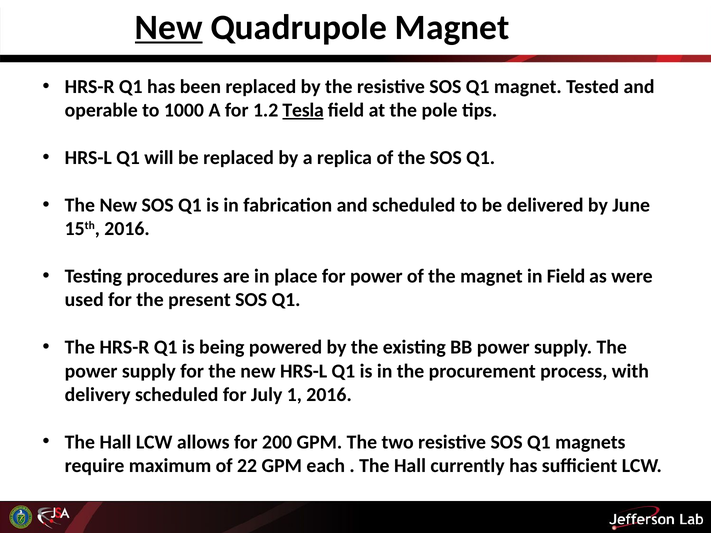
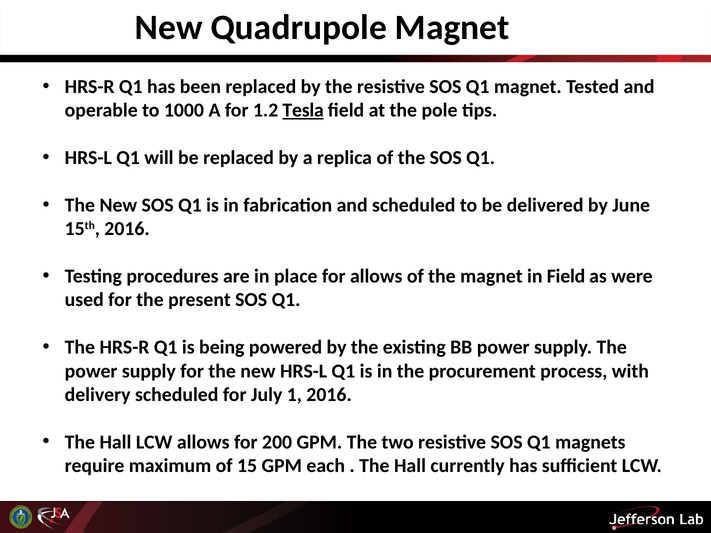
New at (169, 27) underline: present -> none
for power: power -> allows
22: 22 -> 15
